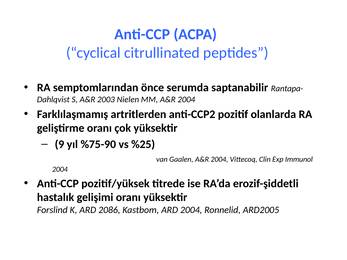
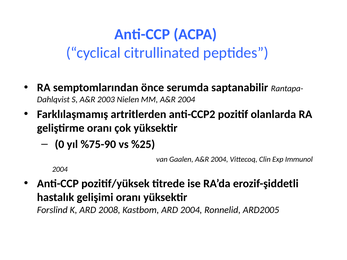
9: 9 -> 0
2086: 2086 -> 2008
